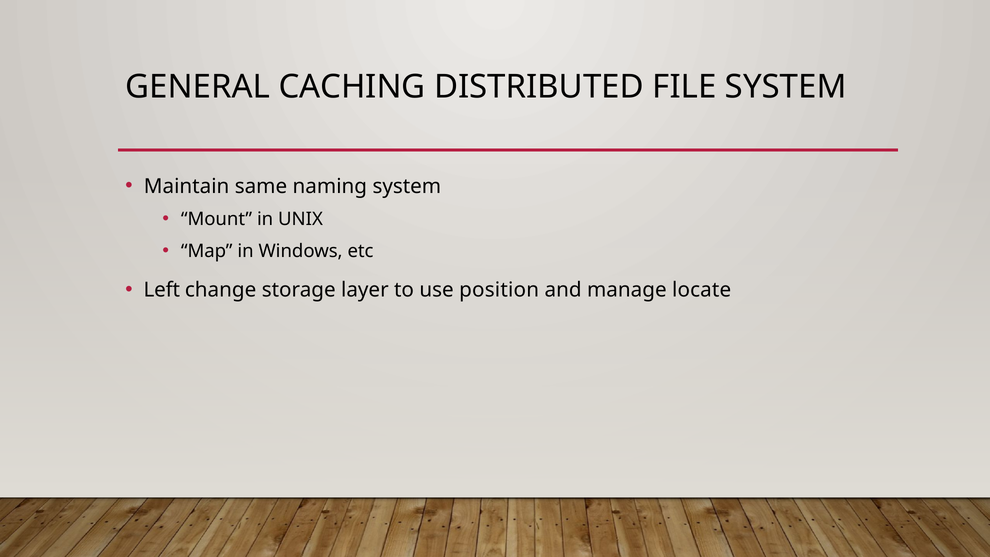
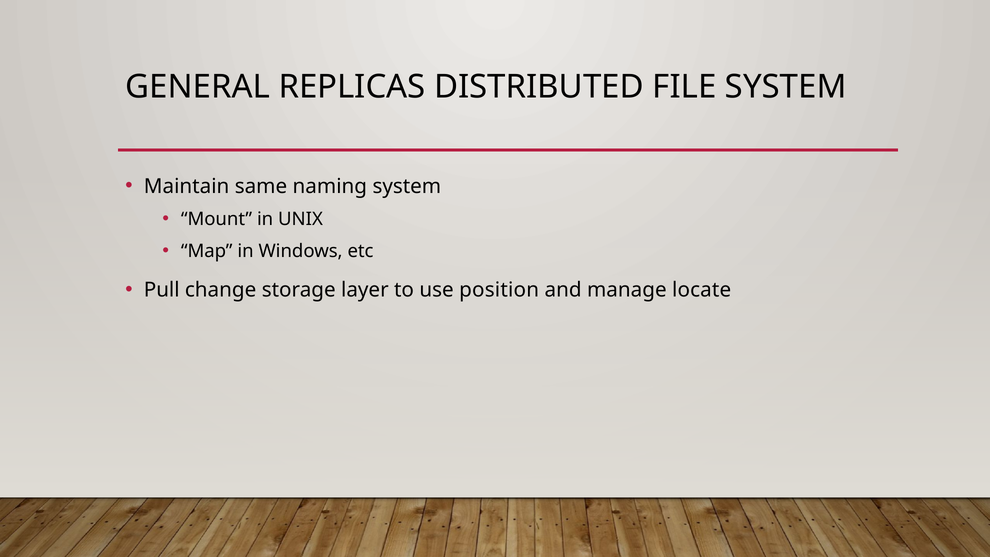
CACHING: CACHING -> REPLICAS
Left: Left -> Pull
